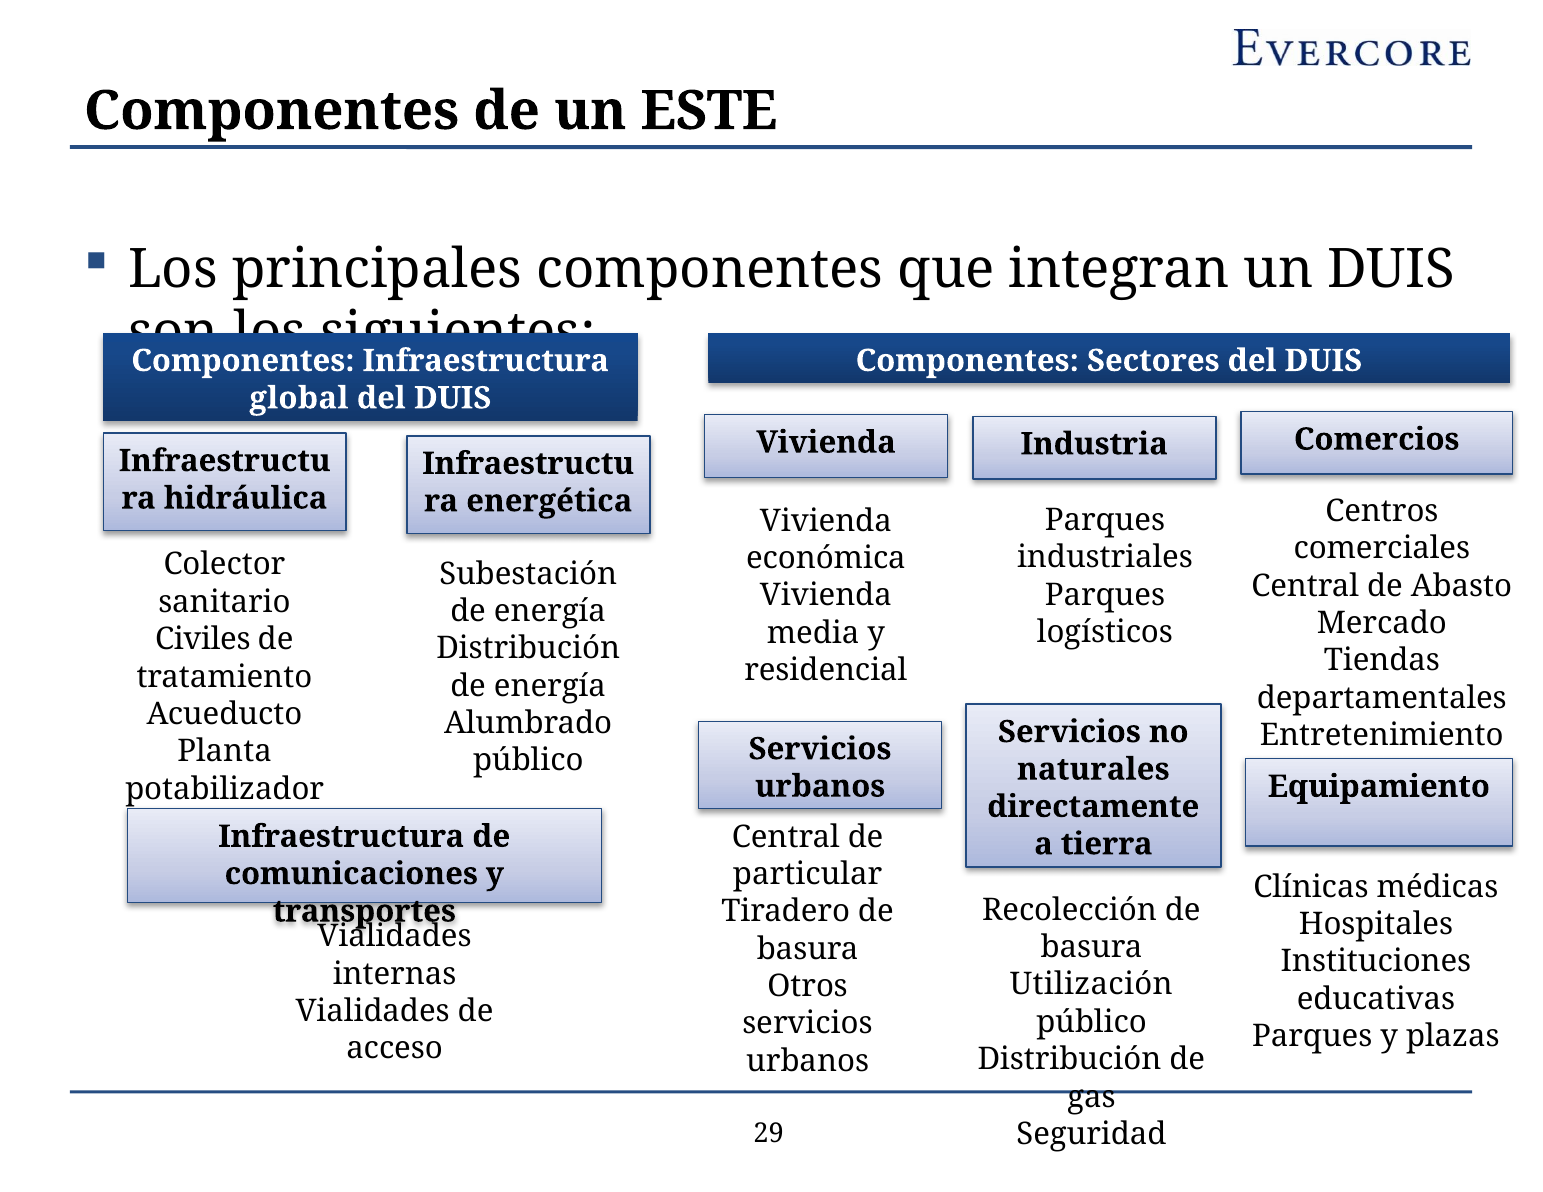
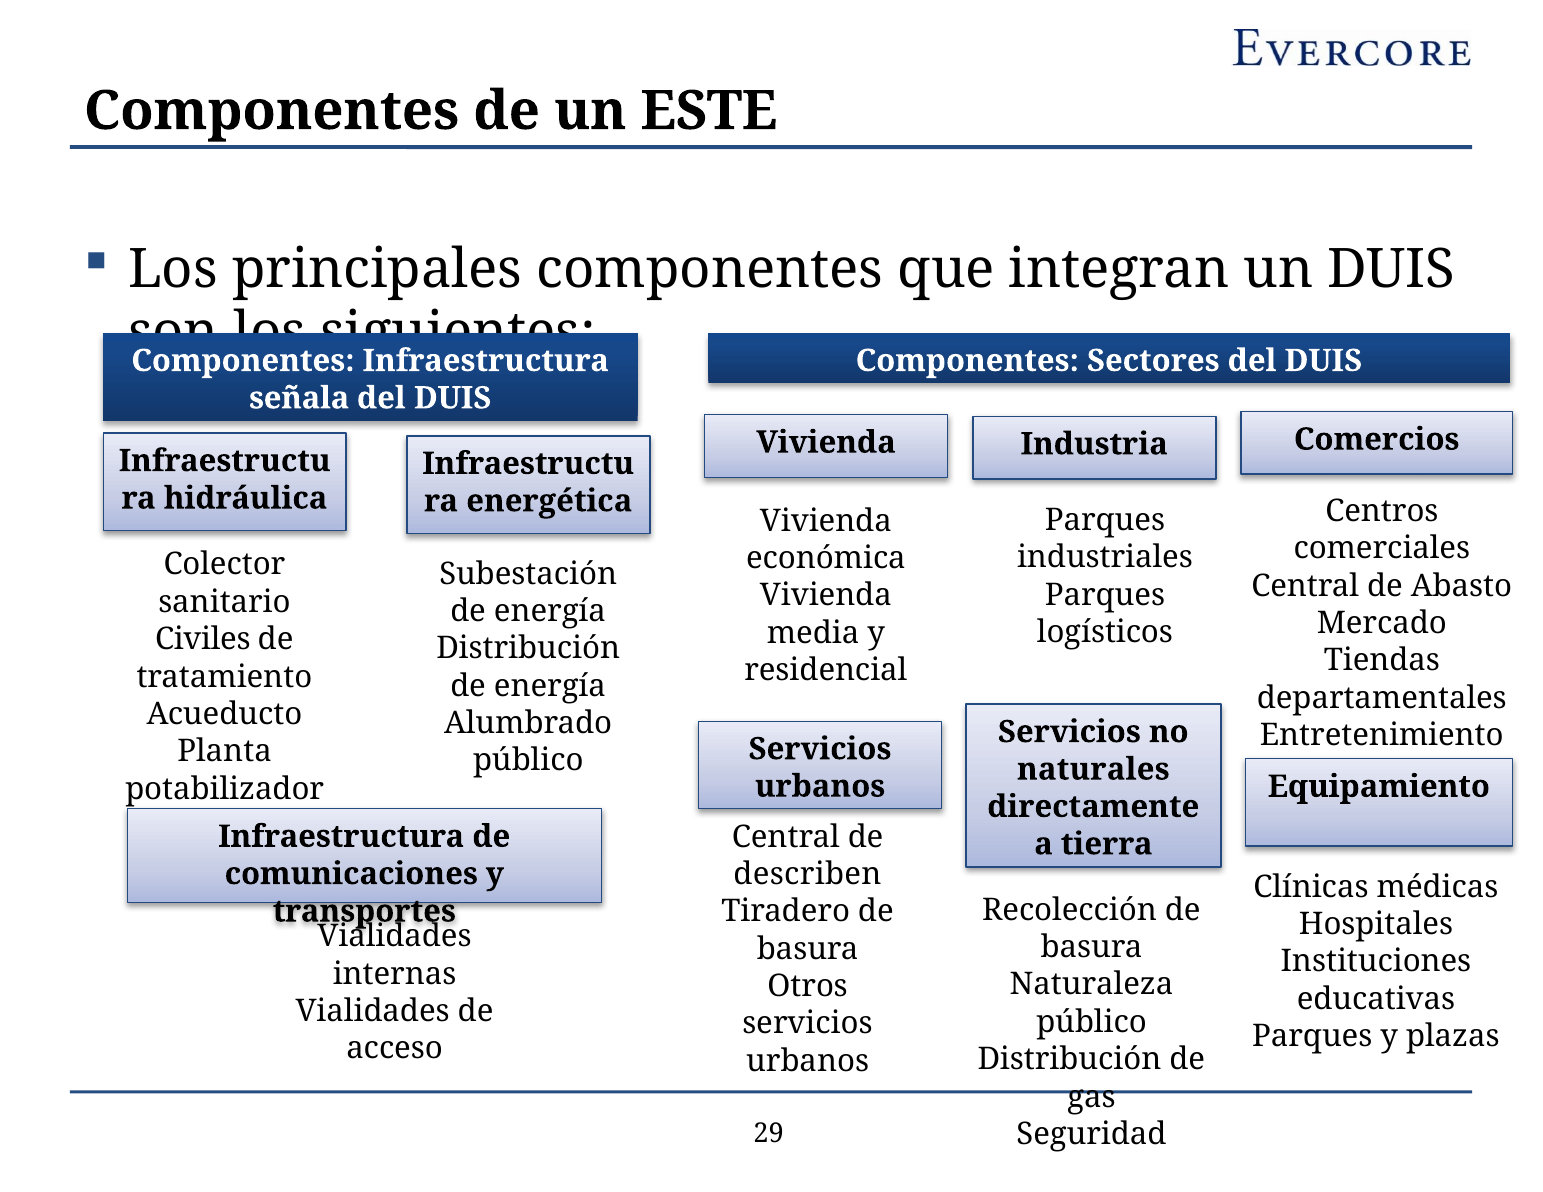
global: global -> señala
particular: particular -> describen
Utilización: Utilización -> Naturaleza
